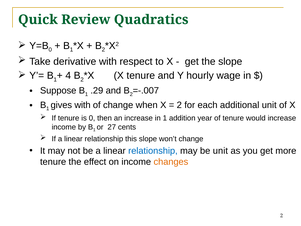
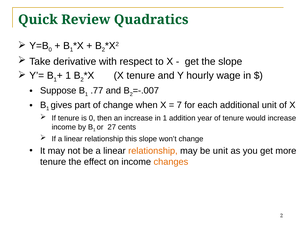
4 at (68, 76): 4 -> 1
.29: .29 -> .77
gives with: with -> part
2 at (179, 105): 2 -> 7
relationship at (153, 151) colour: blue -> orange
